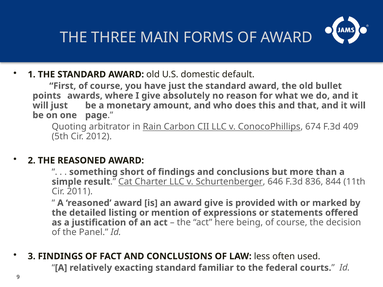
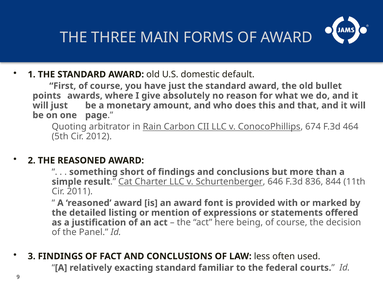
409: 409 -> 464
award give: give -> font
